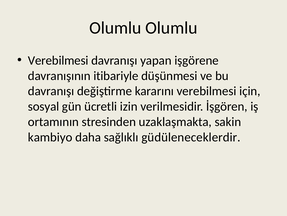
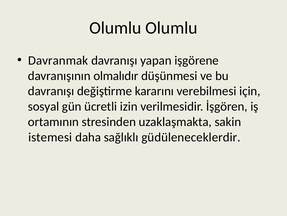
Verebilmesi at (58, 60): Verebilmesi -> Davranmak
itibariyle: itibariyle -> olmalıdır
kambiyo: kambiyo -> istemesi
